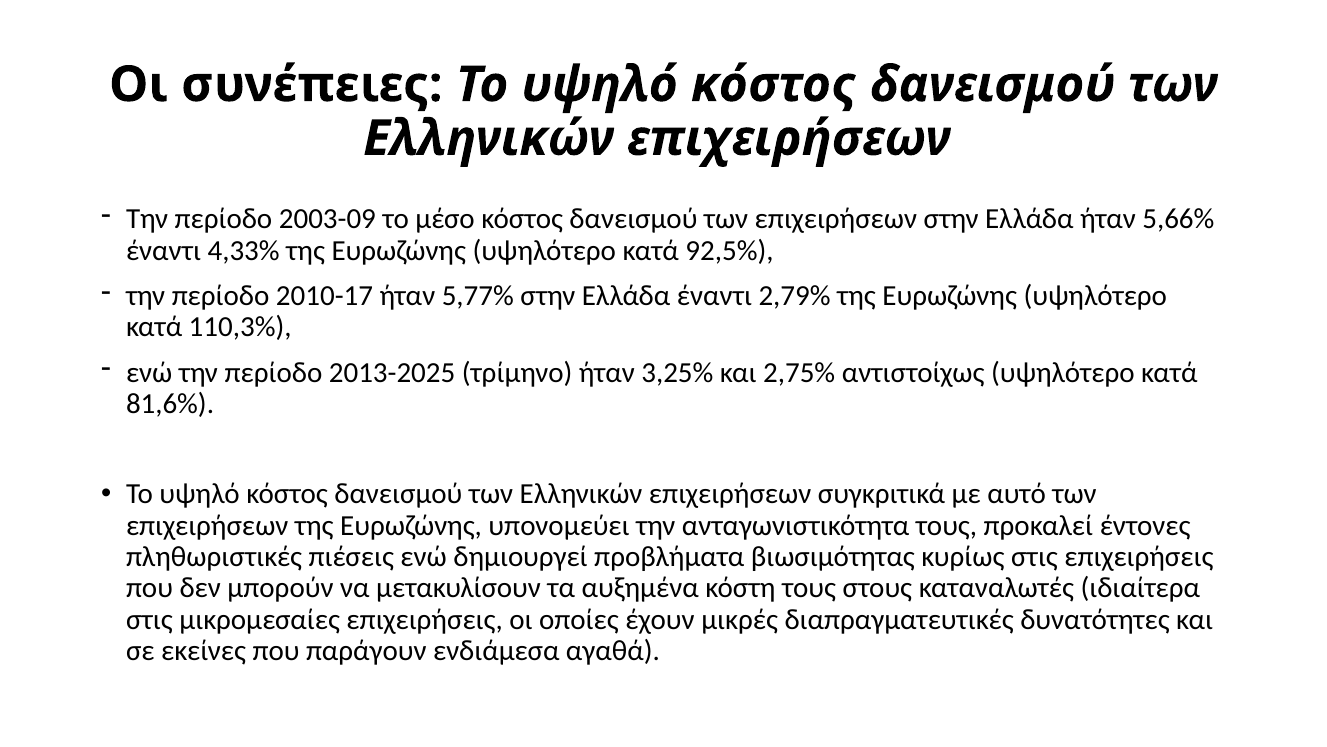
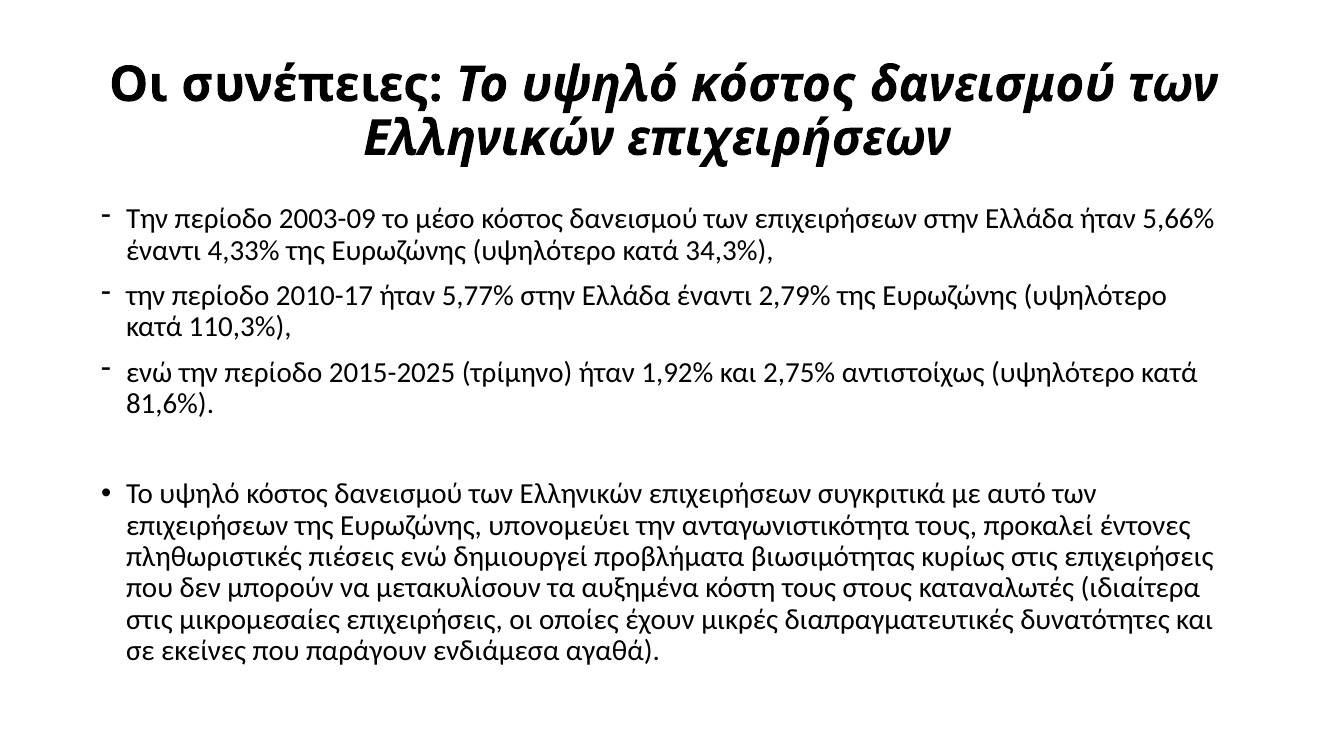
92,5%: 92,5% -> 34,3%
2013-2025: 2013-2025 -> 2015-2025
3,25%: 3,25% -> 1,92%
